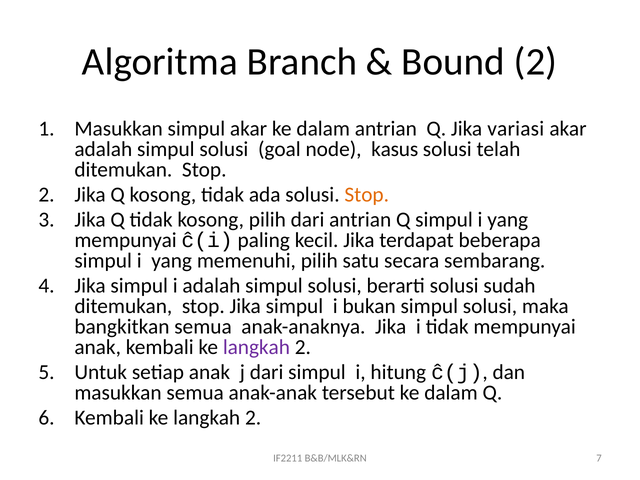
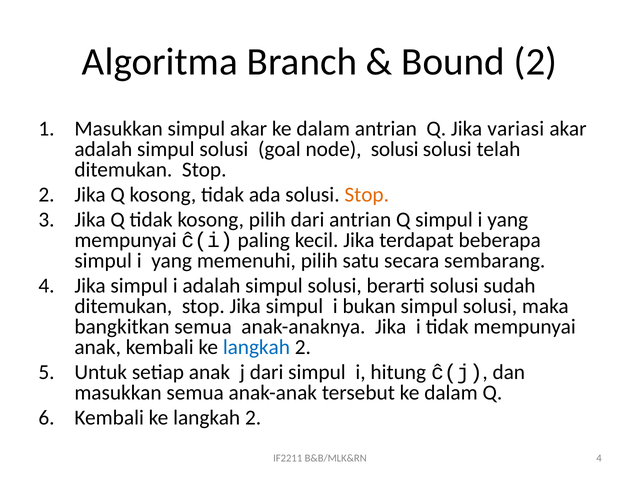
node kasus: kasus -> solusi
langkah at (256, 347) colour: purple -> blue
B&B/MLK&RN 7: 7 -> 4
